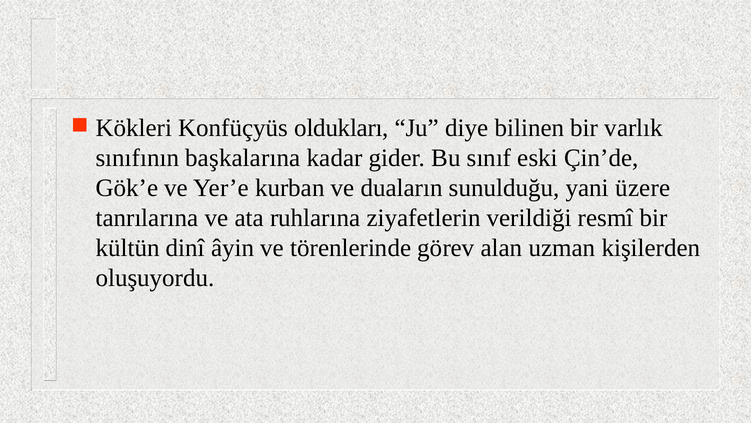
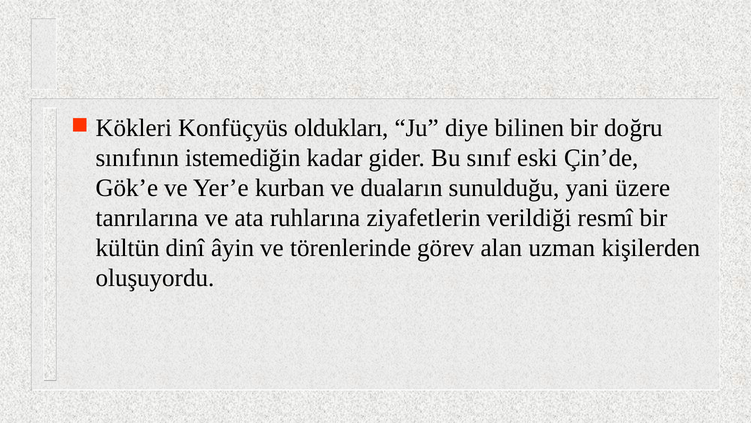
varlık: varlık -> doğru
başkalarına: başkalarına -> istemediğin
